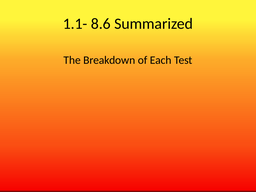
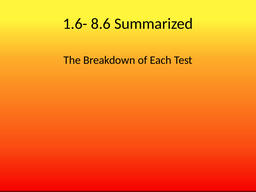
1.1-: 1.1- -> 1.6-
